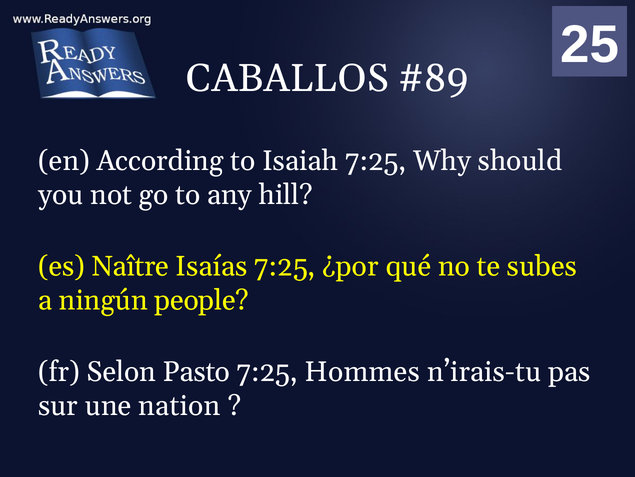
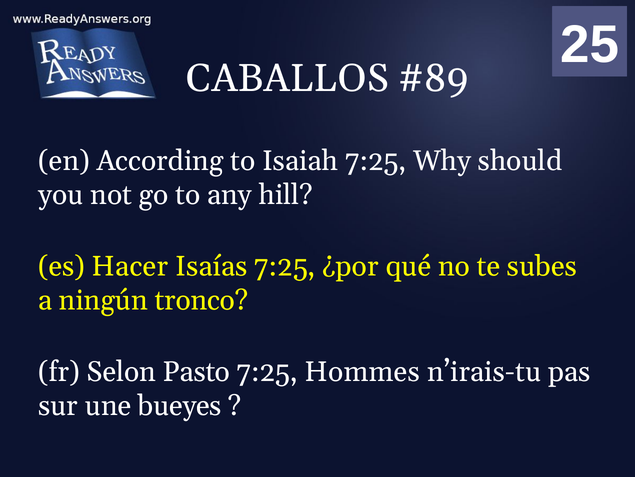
Naître: Naître -> Hacer
people: people -> tronco
nation: nation -> bueyes
